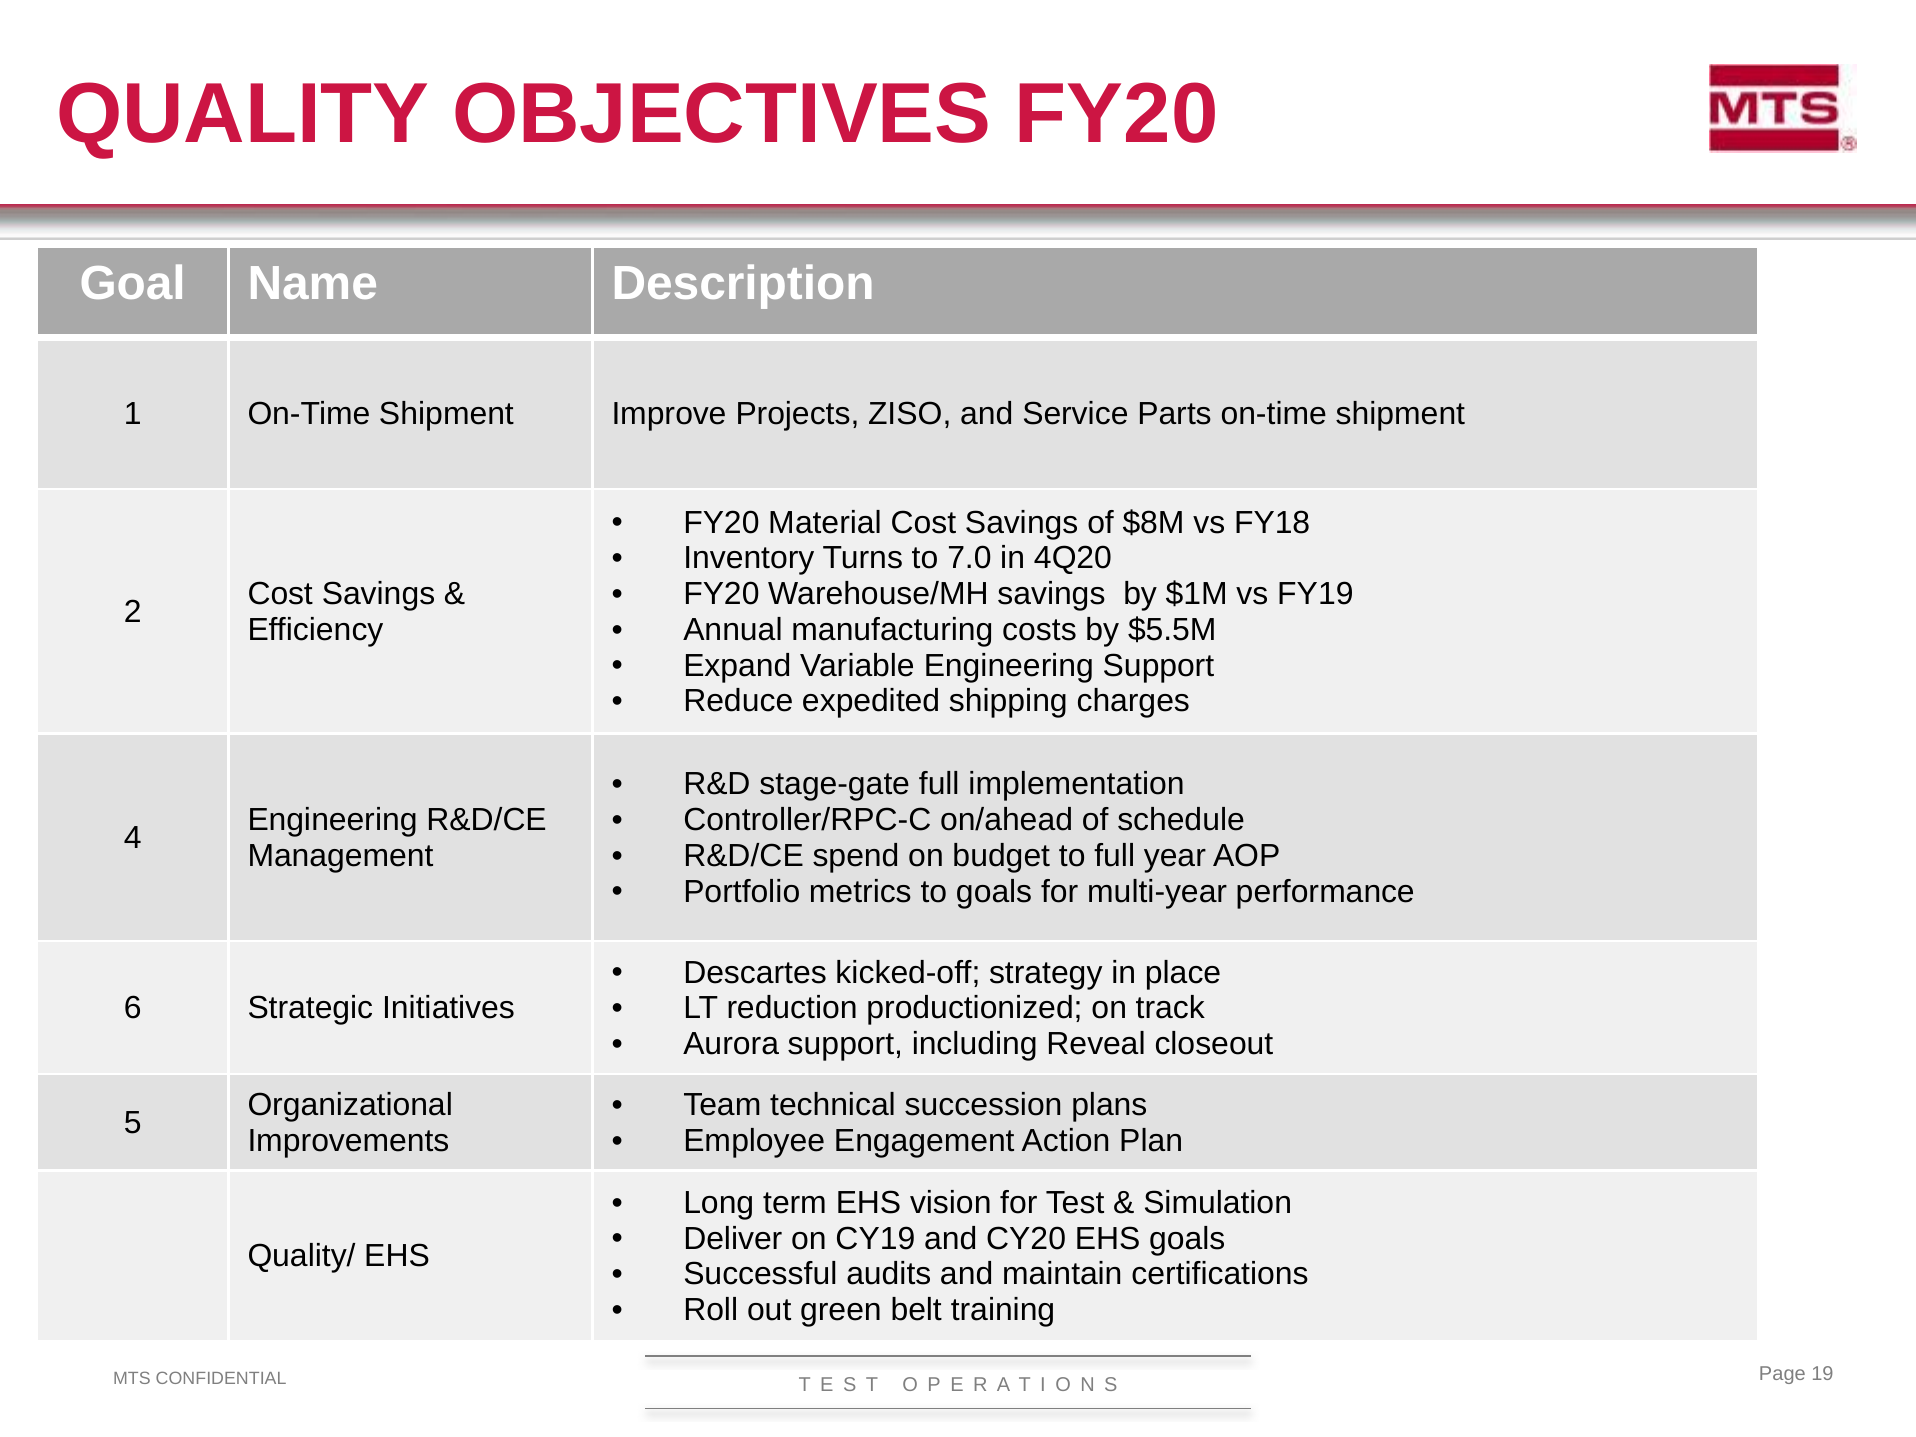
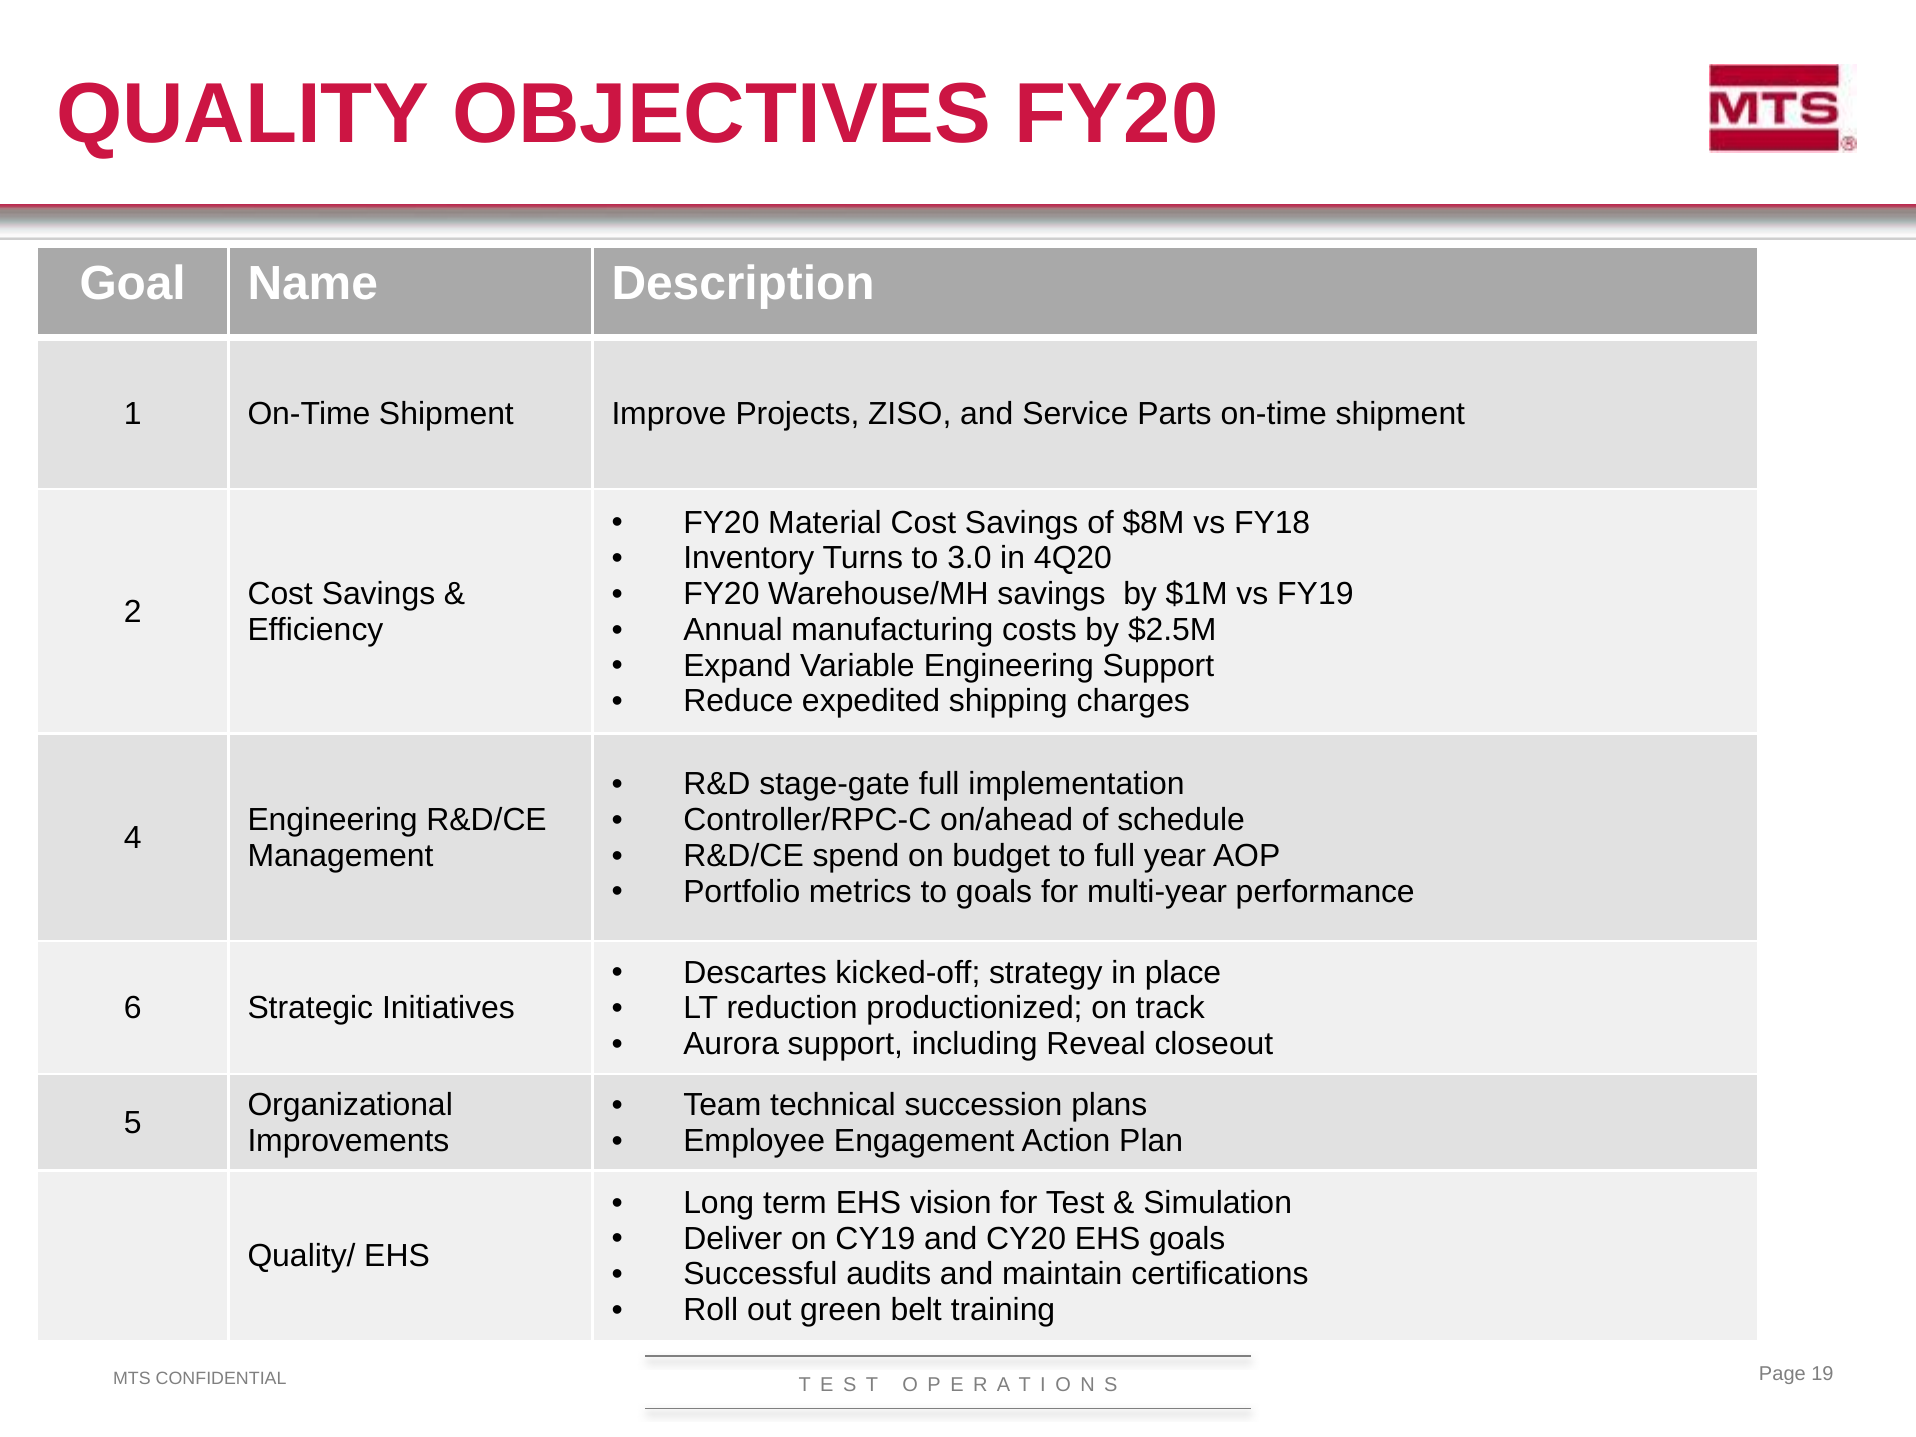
7.0: 7.0 -> 3.0
$5.5M: $5.5M -> $2.5M
